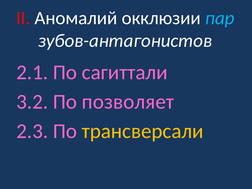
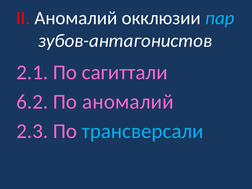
3.2: 3.2 -> 6.2
По позволяет: позволяет -> аномалий
трансверсали colour: yellow -> light blue
